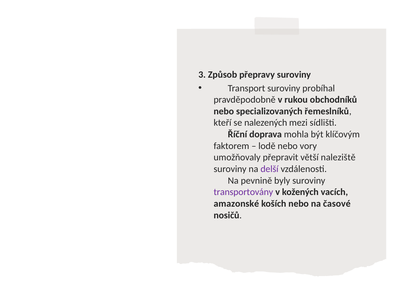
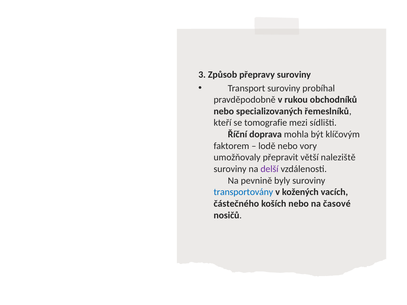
nalezených: nalezených -> tomografie
transportovány colour: purple -> blue
amazonské: amazonské -> částečného
